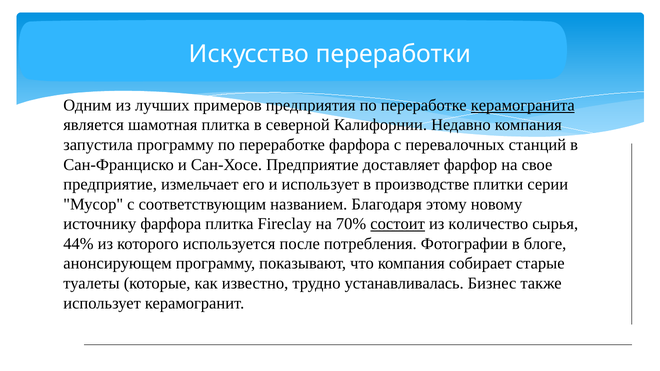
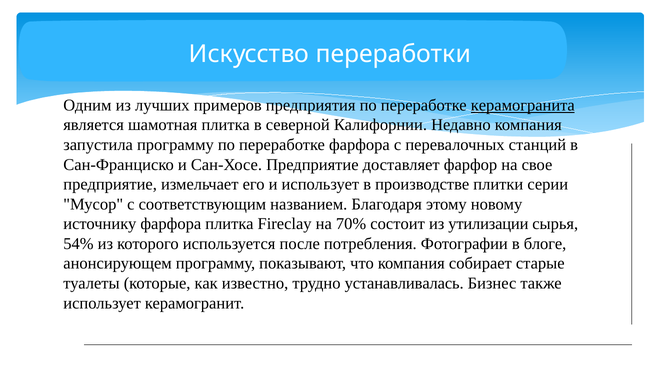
состоит underline: present -> none
количество: количество -> утилизации
44%: 44% -> 54%
